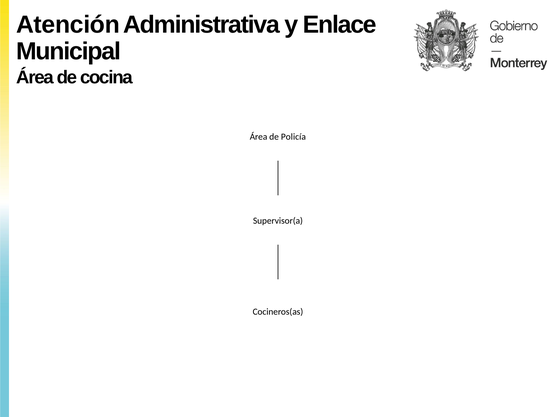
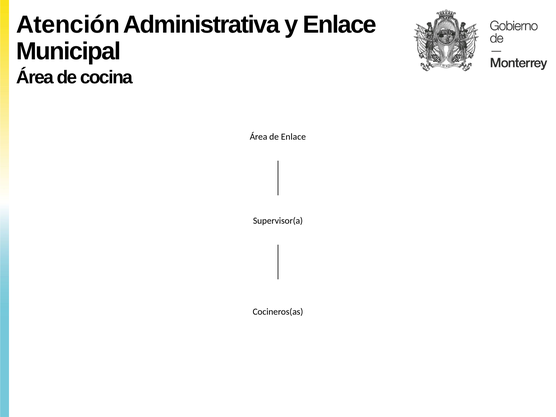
de Policía: Policía -> Enlace
